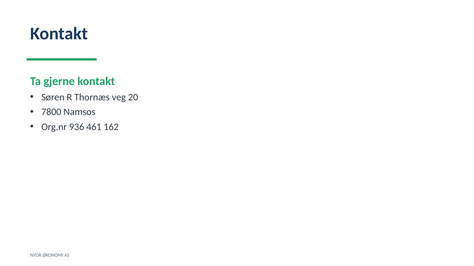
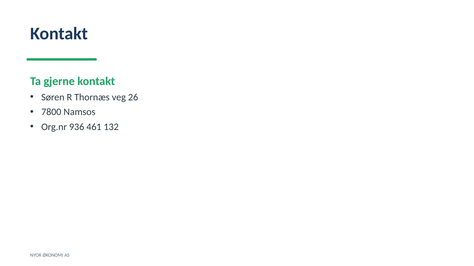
20: 20 -> 26
162: 162 -> 132
